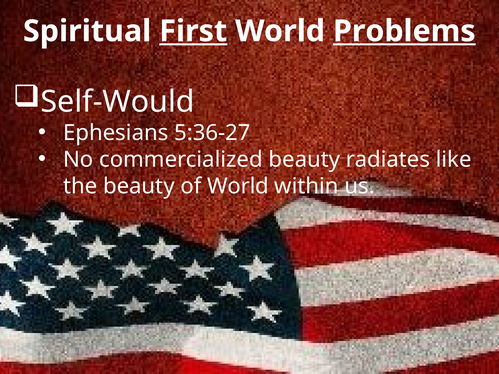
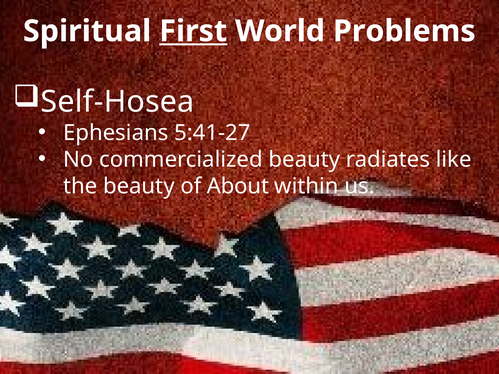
Problems underline: present -> none
Self-Would: Self-Would -> Self-Hosea
5:36-27: 5:36-27 -> 5:41-27
of World: World -> About
